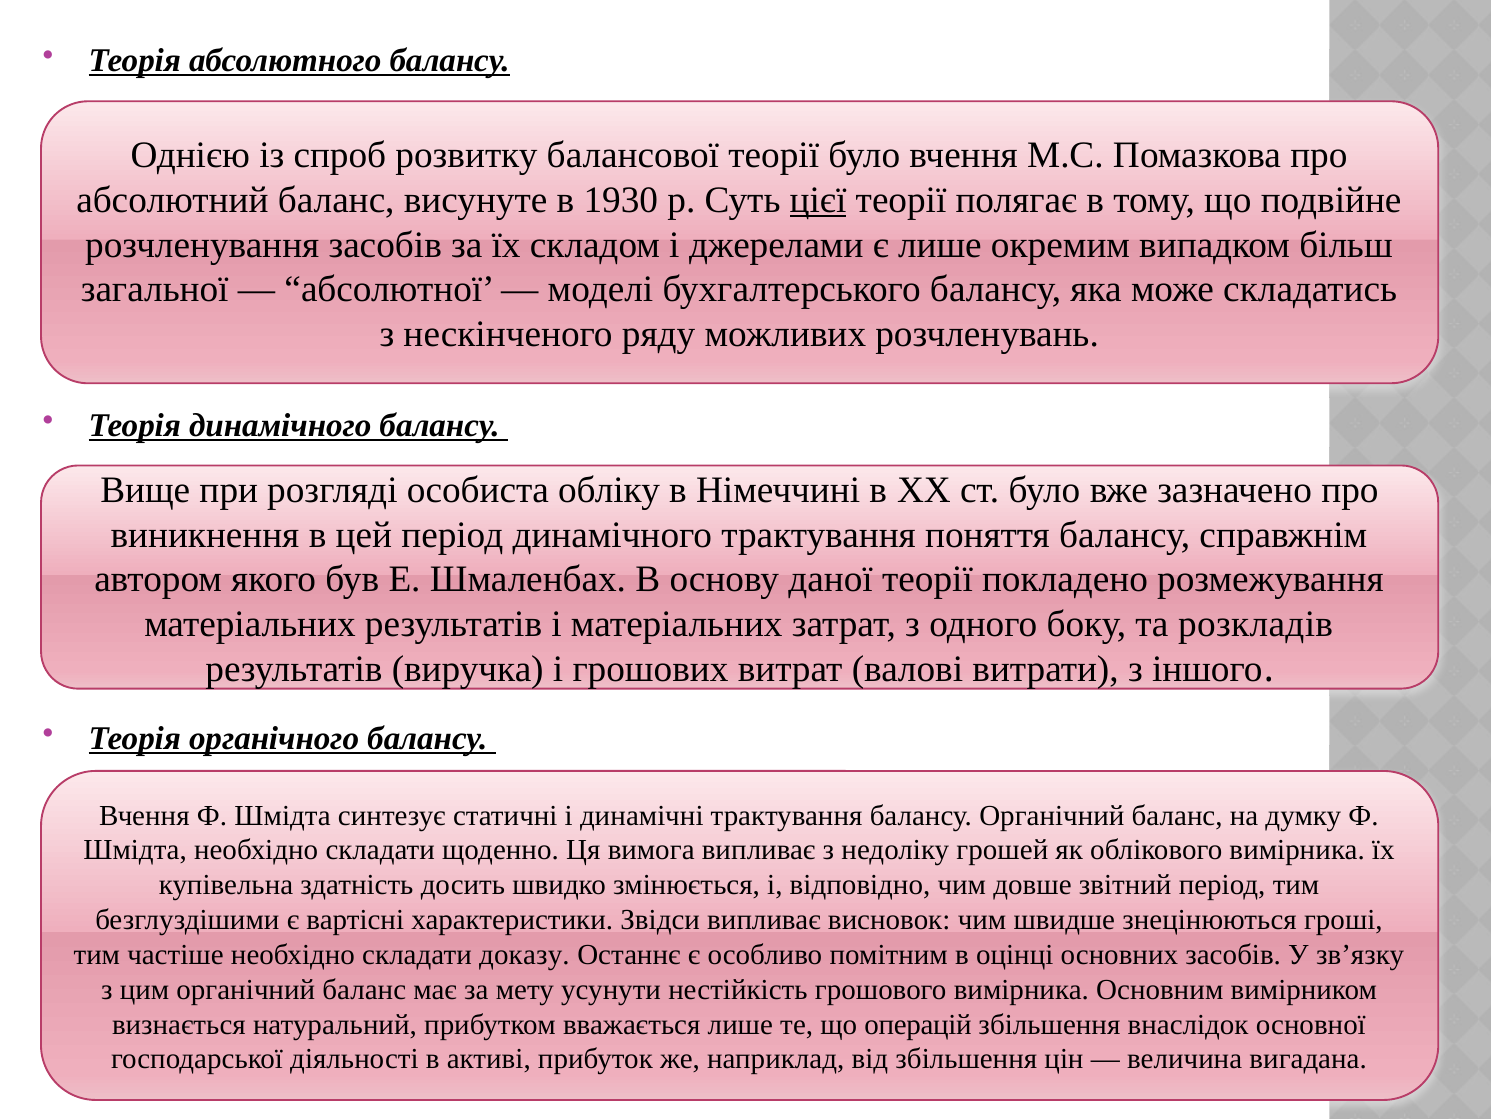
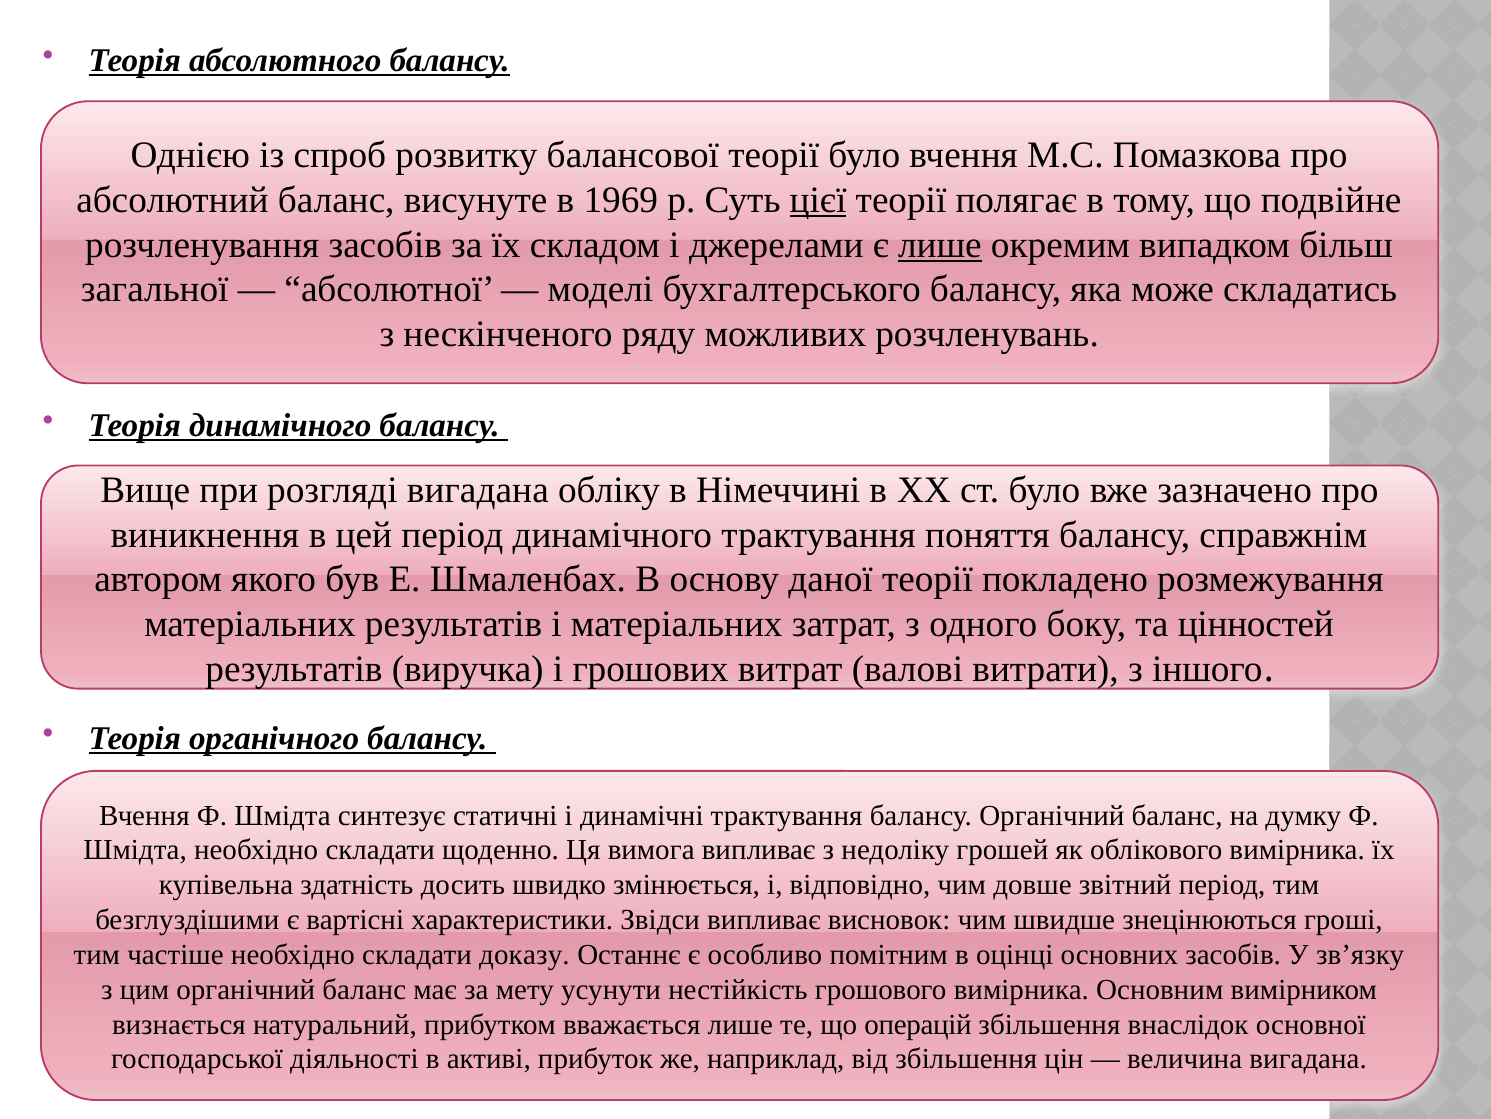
1930: 1930 -> 1969
лише at (940, 245) underline: none -> present
розгляді особиста: особиста -> вигадана
розкладів: розкладів -> цінностей
